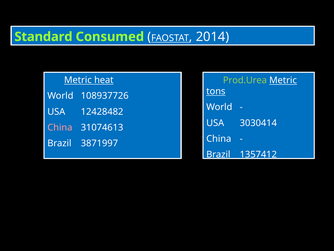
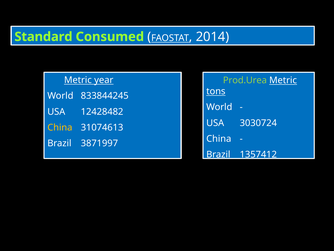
heat: heat -> year
108937726: 108937726 -> 833844245
3030414: 3030414 -> 3030724
China at (60, 127) colour: pink -> yellow
